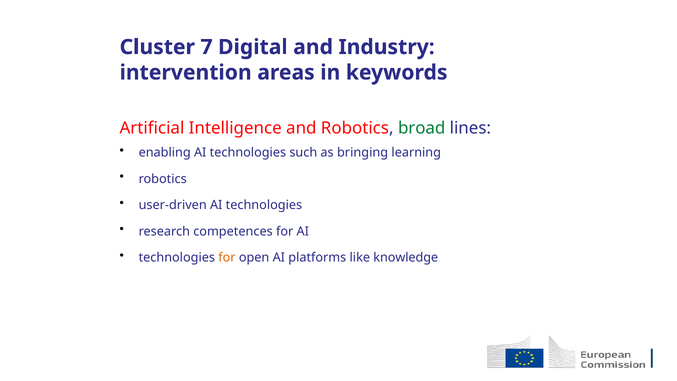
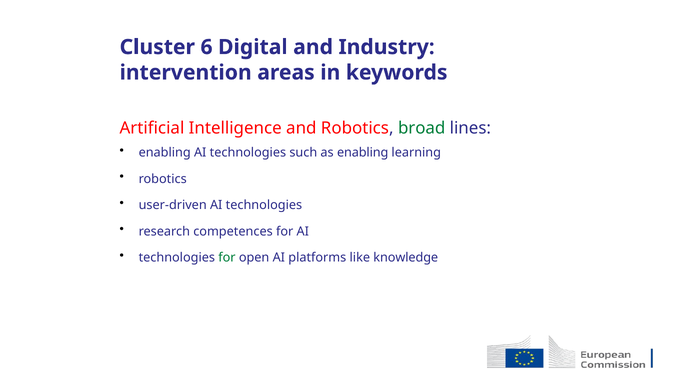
7: 7 -> 6
as bringing: bringing -> enabling
for at (227, 257) colour: orange -> green
